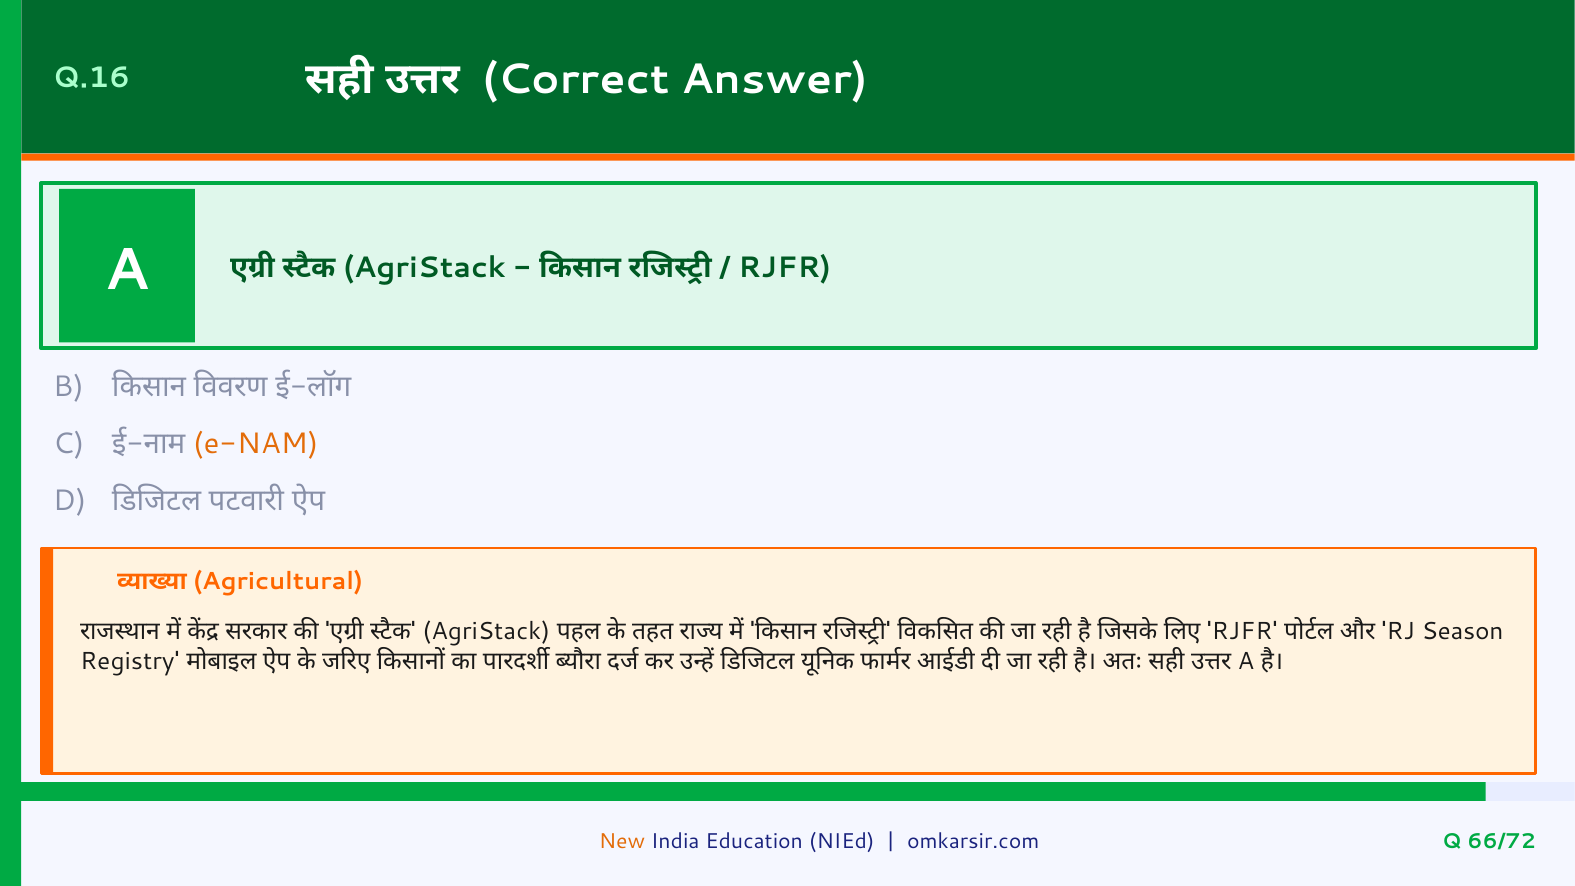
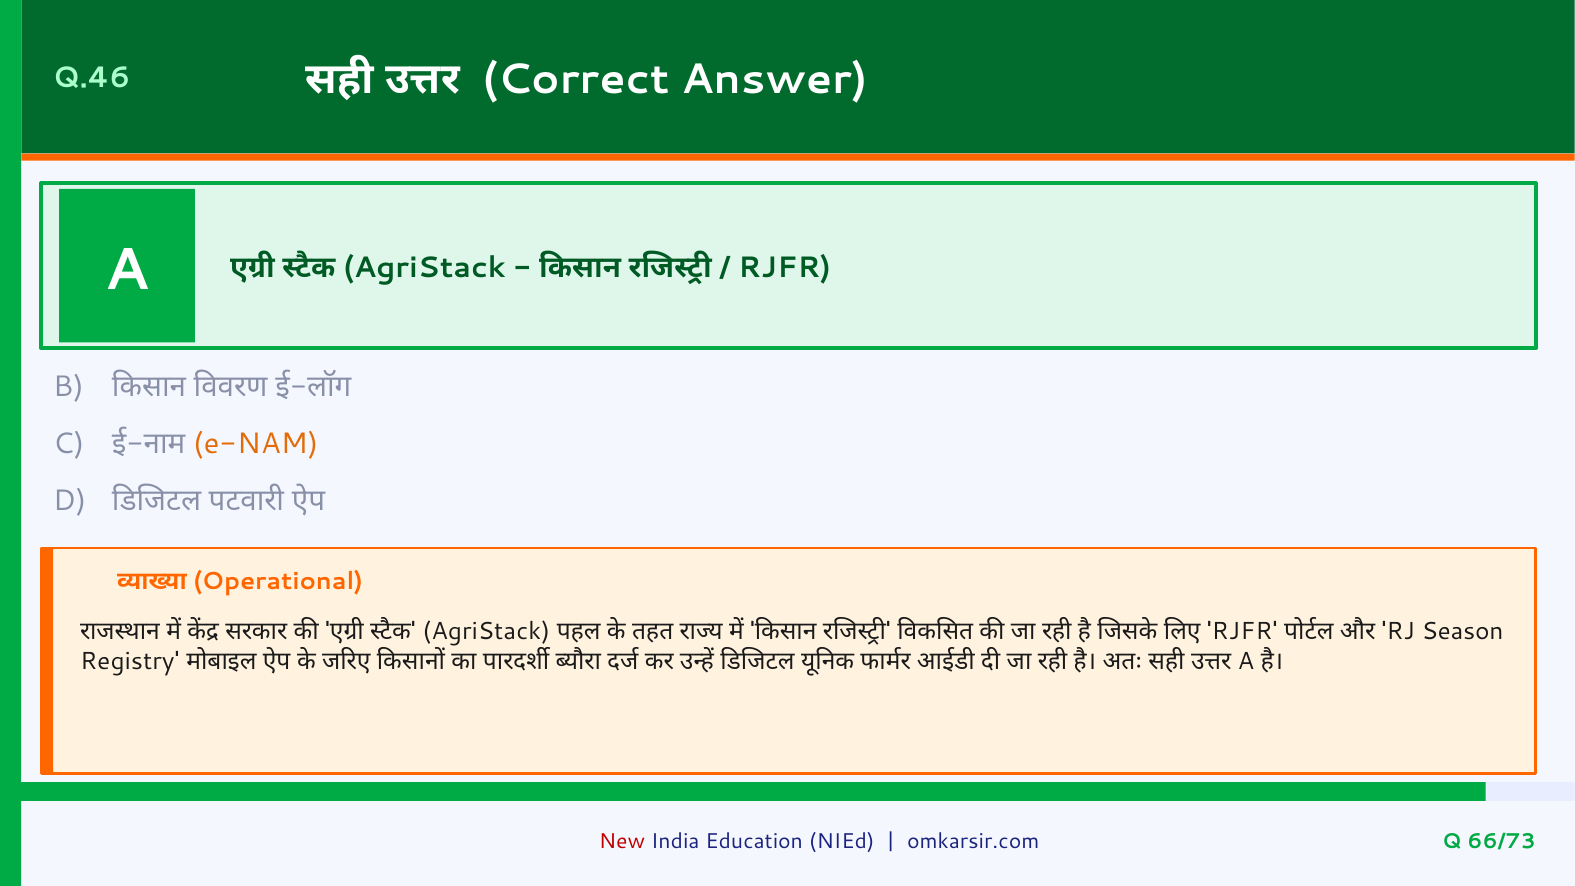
Q.16: Q.16 -> Q.46
Agricultural: Agricultural -> Operational
New colour: orange -> red
66/72: 66/72 -> 66/73
